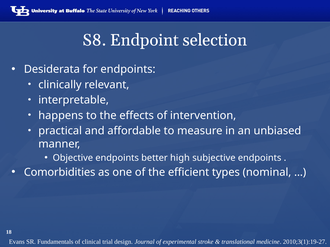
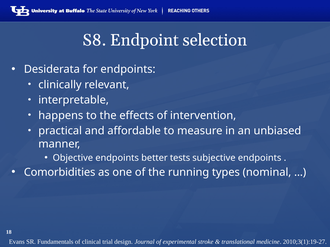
high: high -> tests
efficient: efficient -> running
